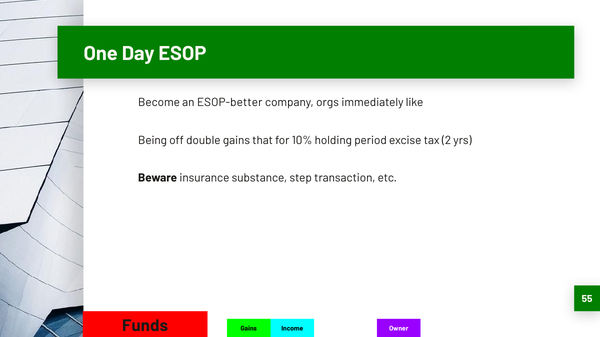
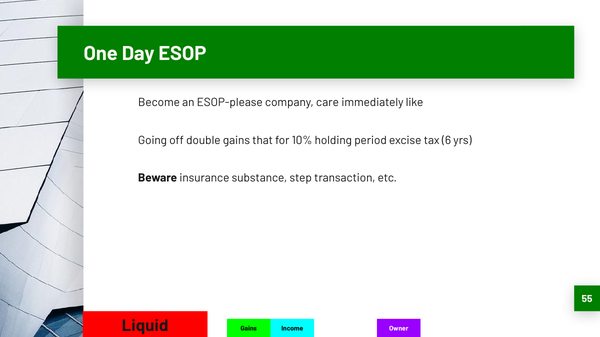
ESOP-better: ESOP-better -> ESOP-please
orgs: orgs -> care
Being: Being -> Going
2: 2 -> 6
Funds: Funds -> Liquid
